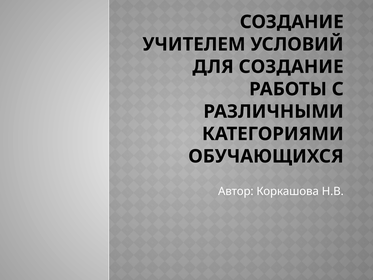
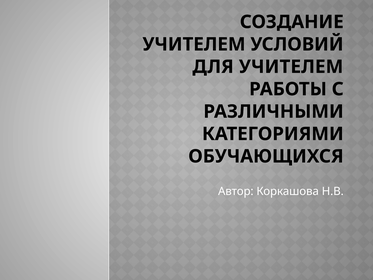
ДЛЯ СОЗДАНИЕ: СОЗДАНИЕ -> УЧИТЕЛЕМ
